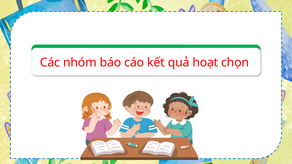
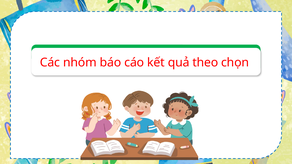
hoạt: hoạt -> theo
